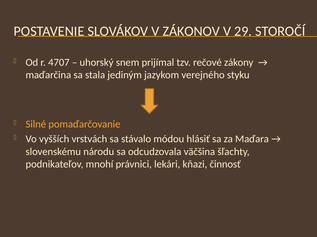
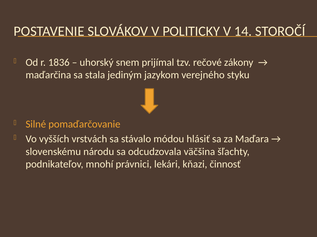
ZÁKONOV: ZÁKONOV -> POLITICKY
29: 29 -> 14
4707: 4707 -> 1836
